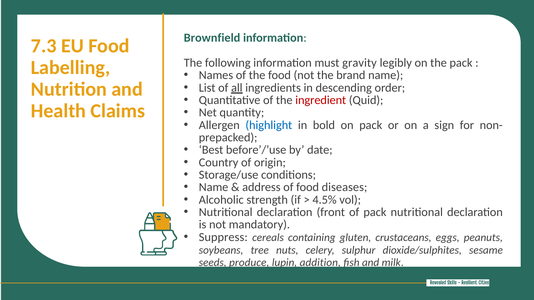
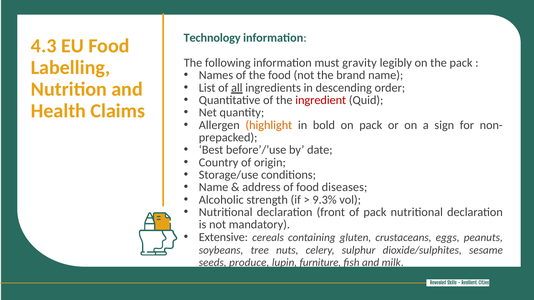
Brownfield: Brownfield -> Technology
7.3: 7.3 -> 4.3
highlight colour: blue -> orange
4.5%: 4.5% -> 9.3%
Suppress: Suppress -> Extensive
addition: addition -> furniture
